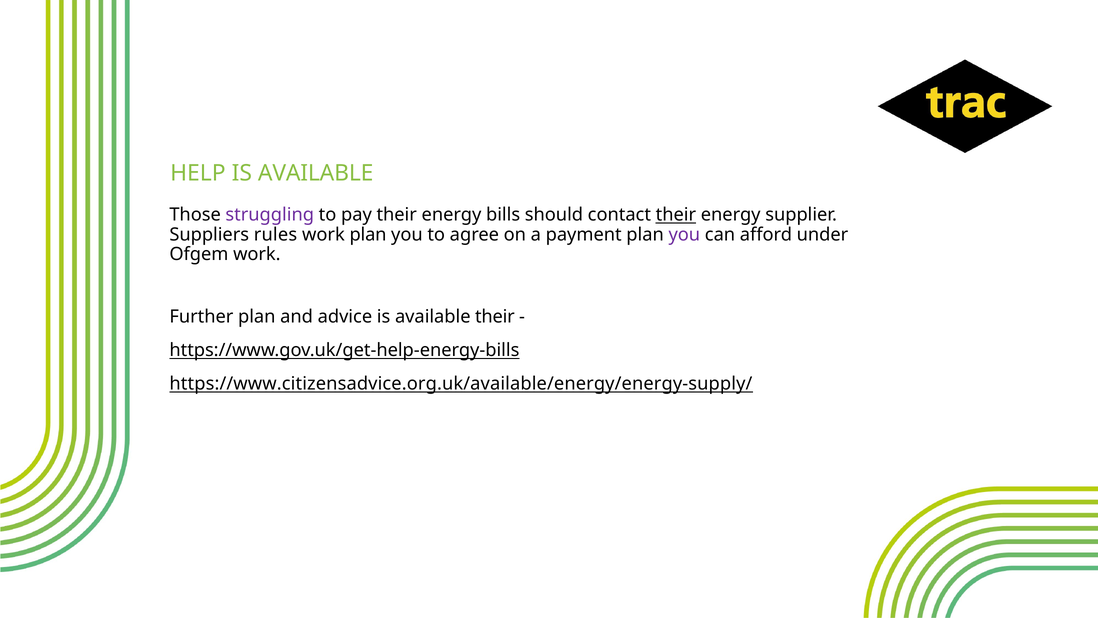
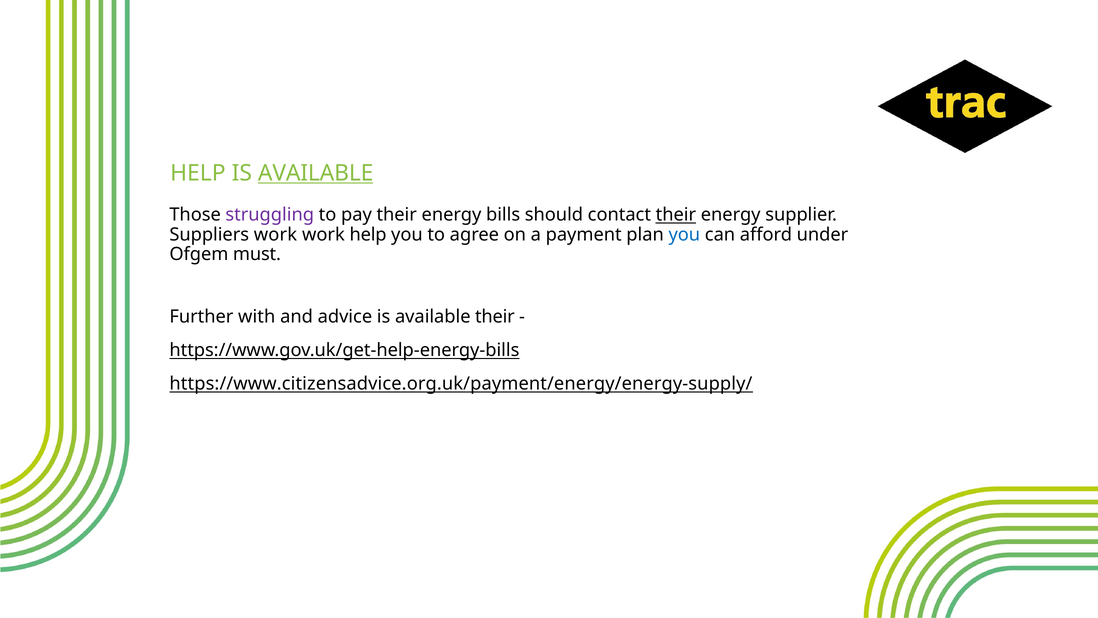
AVAILABLE at (316, 173) underline: none -> present
Suppliers rules: rules -> work
work plan: plan -> help
you at (684, 235) colour: purple -> blue
Ofgem work: work -> must
Further plan: plan -> with
https://www.citizensadvice.org.uk/available/energy/energy-supply/: https://www.citizensadvice.org.uk/available/energy/energy-supply/ -> https://www.citizensadvice.org.uk/payment/energy/energy-supply/
